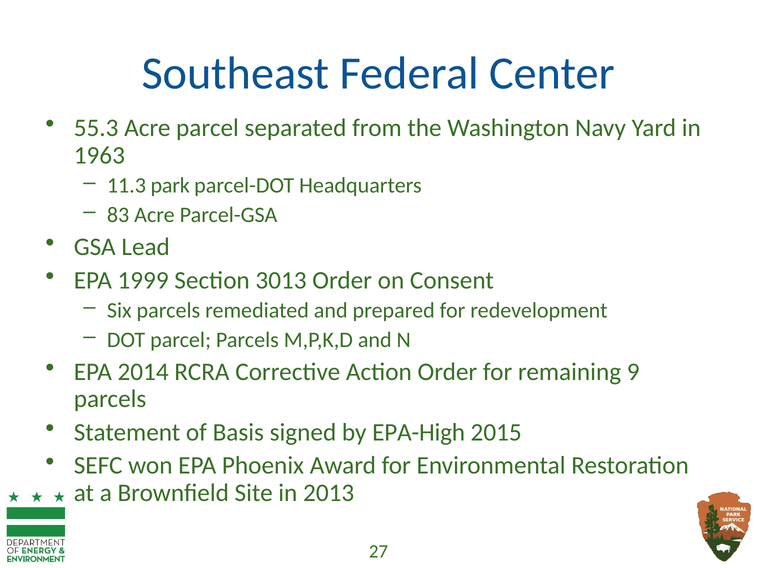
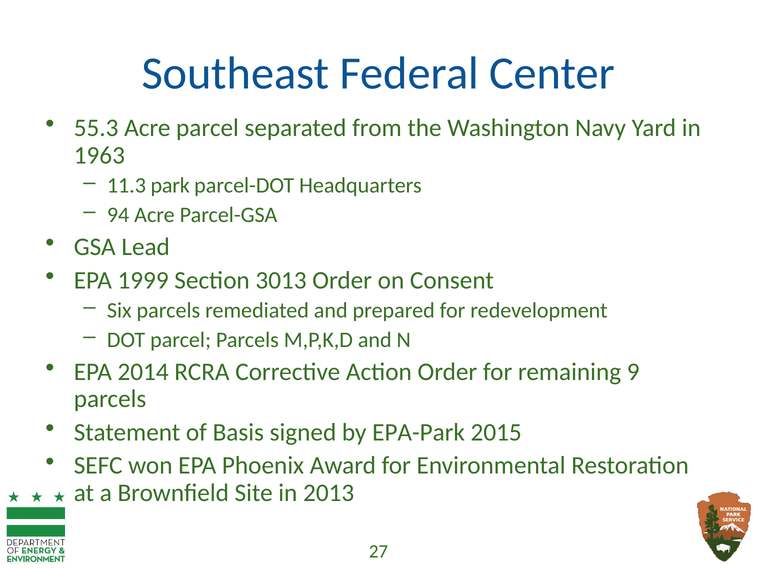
83: 83 -> 94
EPA-High: EPA-High -> EPA-Park
